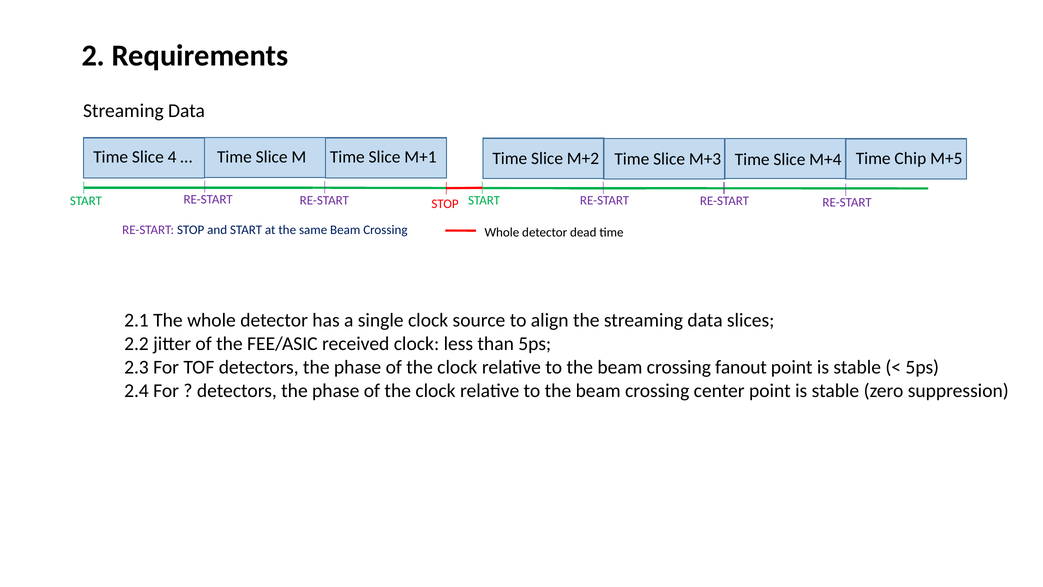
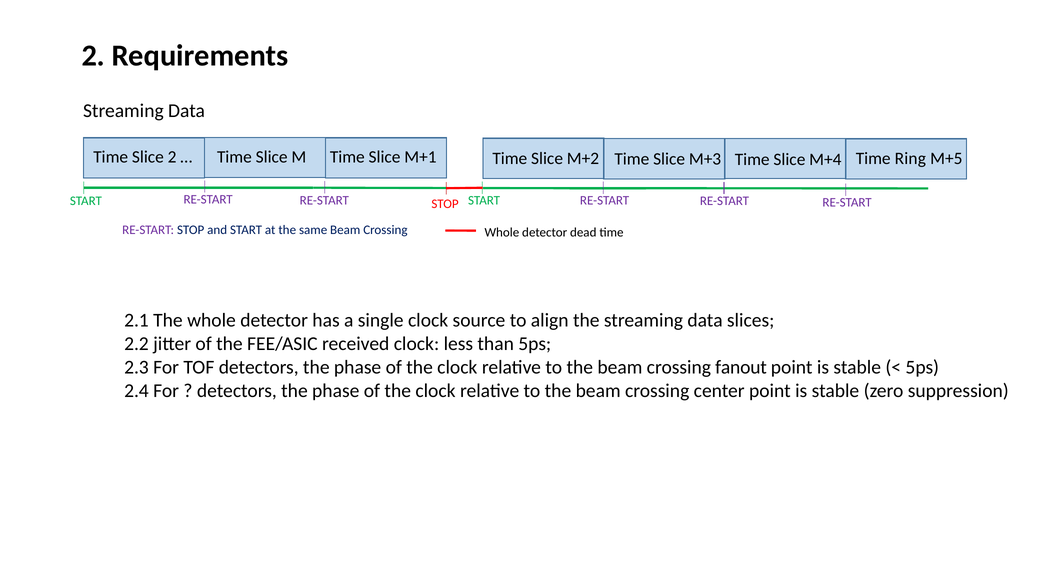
Slice 4: 4 -> 2
Chip: Chip -> Ring
